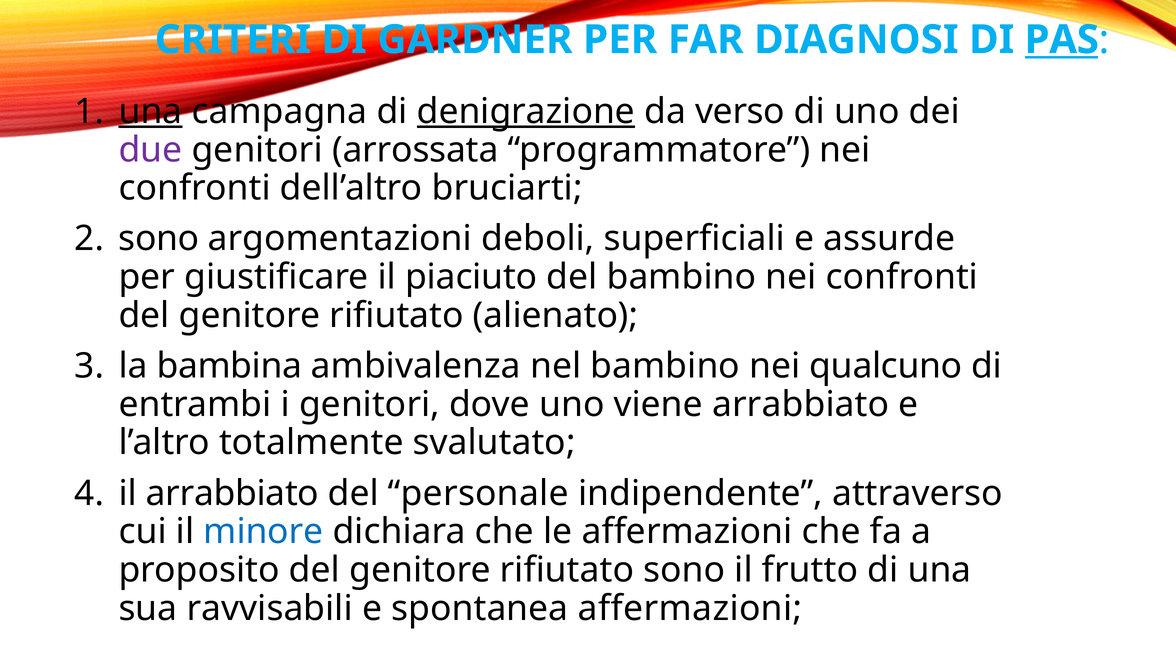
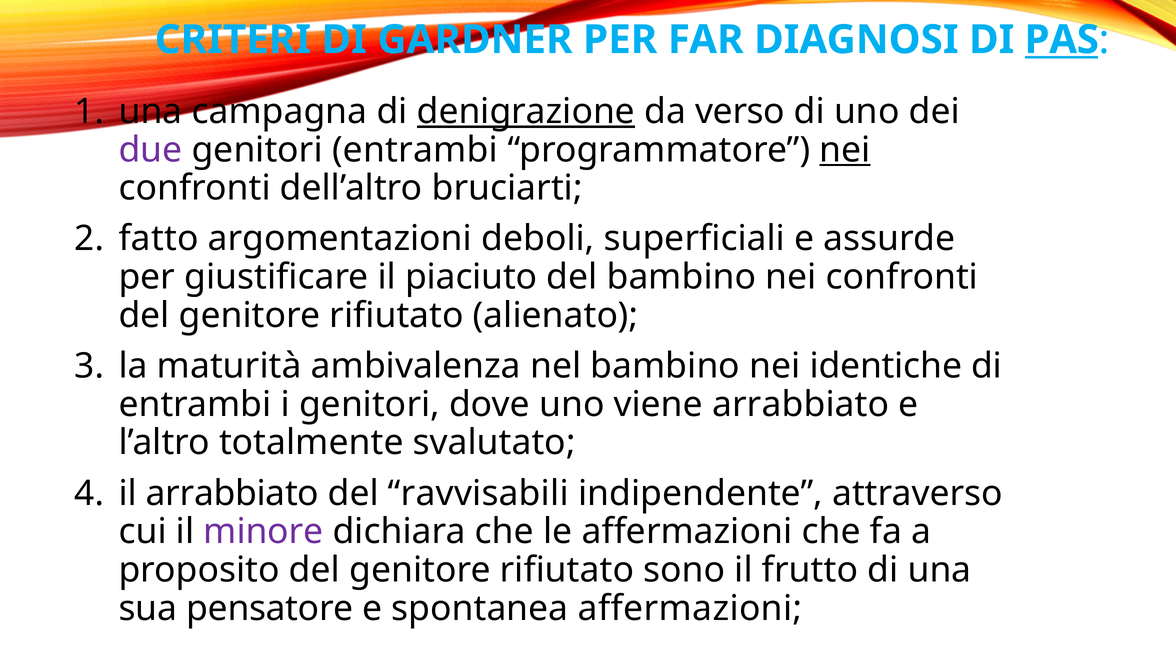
una at (150, 112) underline: present -> none
genitori arrossata: arrossata -> entrambi
nei at (845, 150) underline: none -> present
sono at (159, 239): sono -> fatto
bambina: bambina -> maturità
qualcuno: qualcuno -> identiche
personale: personale -> ravvisabili
minore colour: blue -> purple
ravvisabili: ravvisabili -> pensatore
